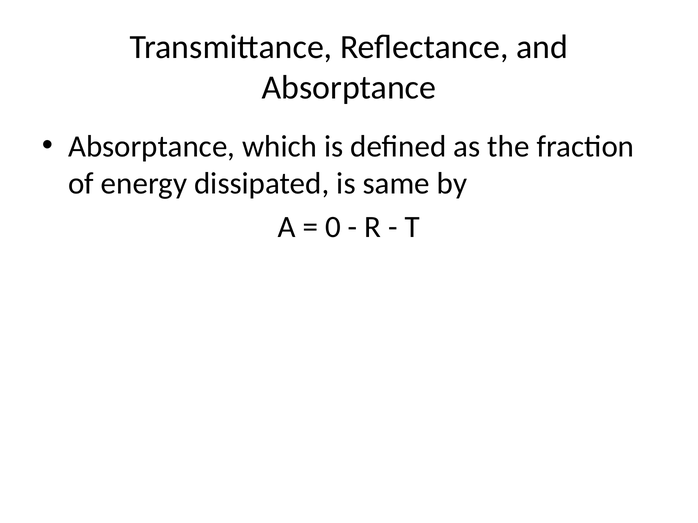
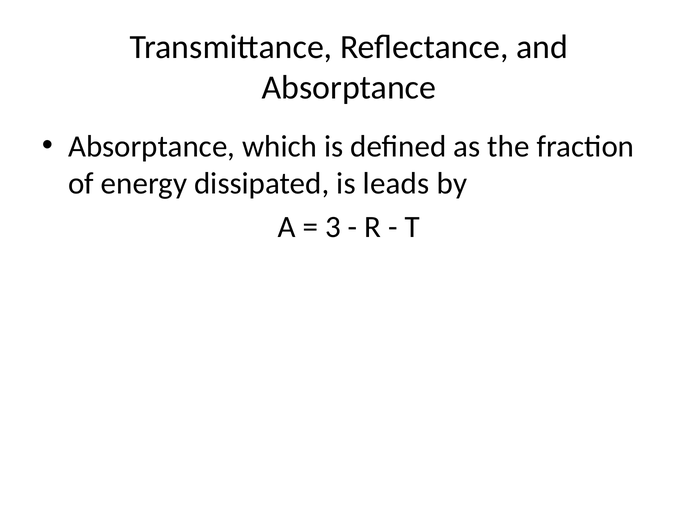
same: same -> leads
0: 0 -> 3
